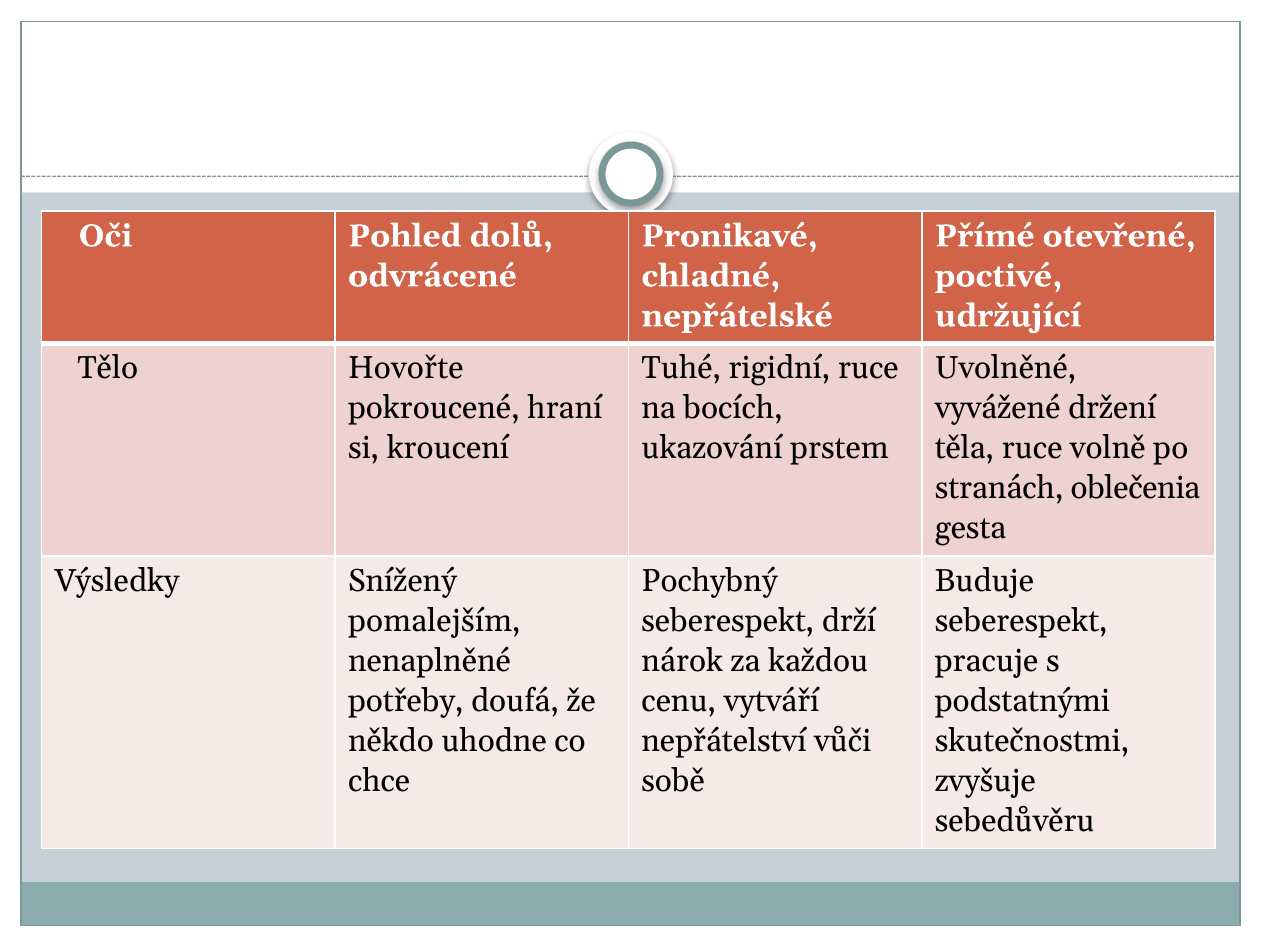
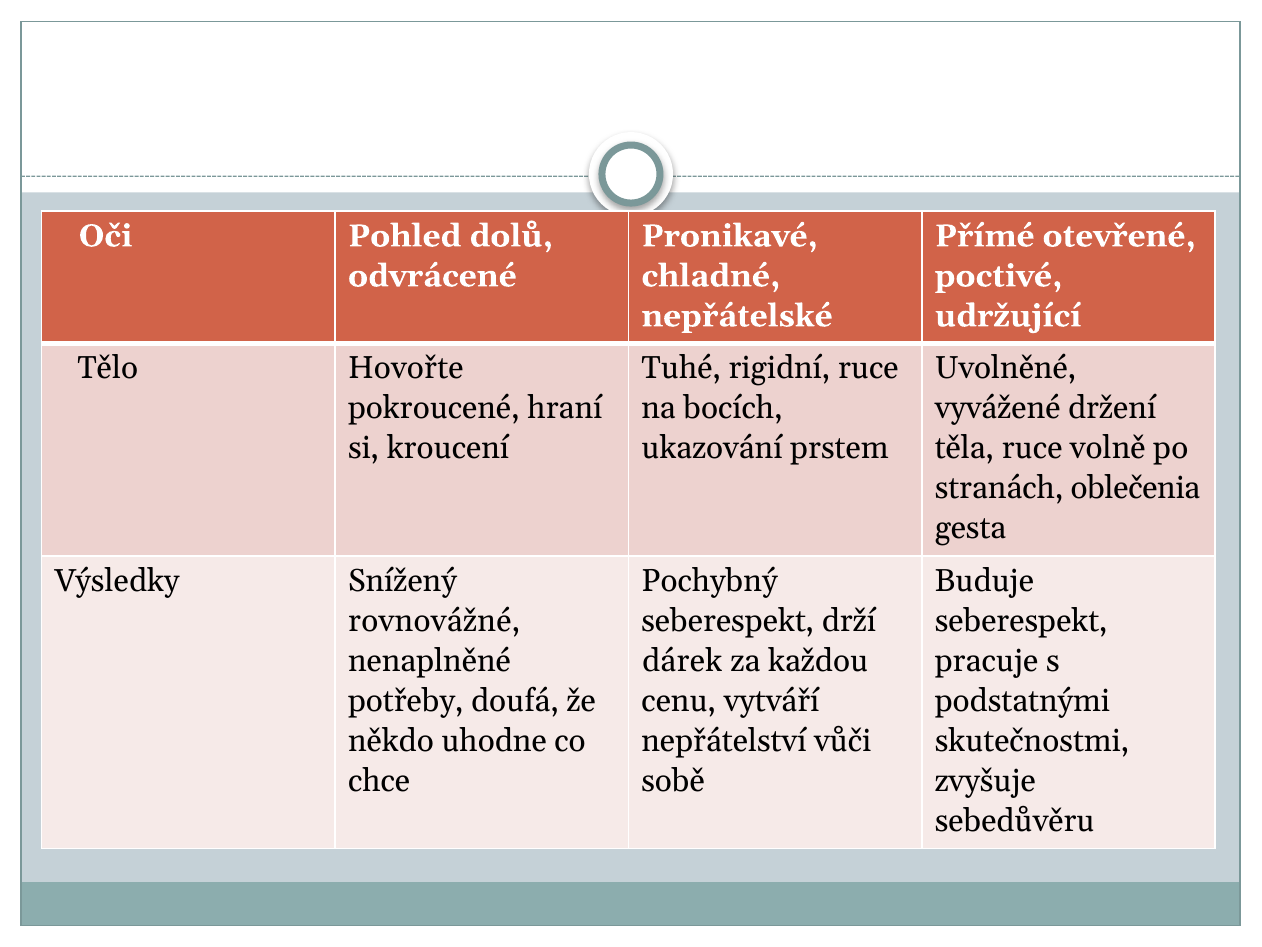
pomalejším: pomalejším -> rovnovážné
nárok: nárok -> dárek
